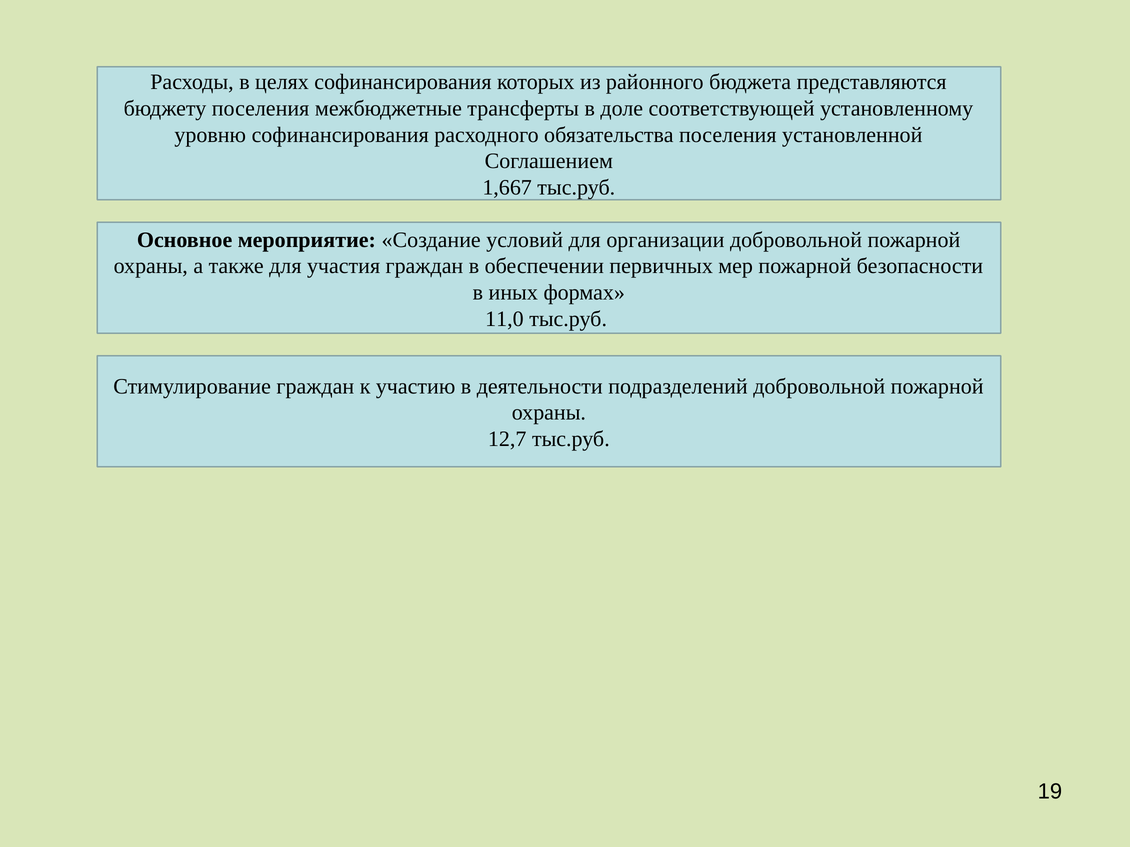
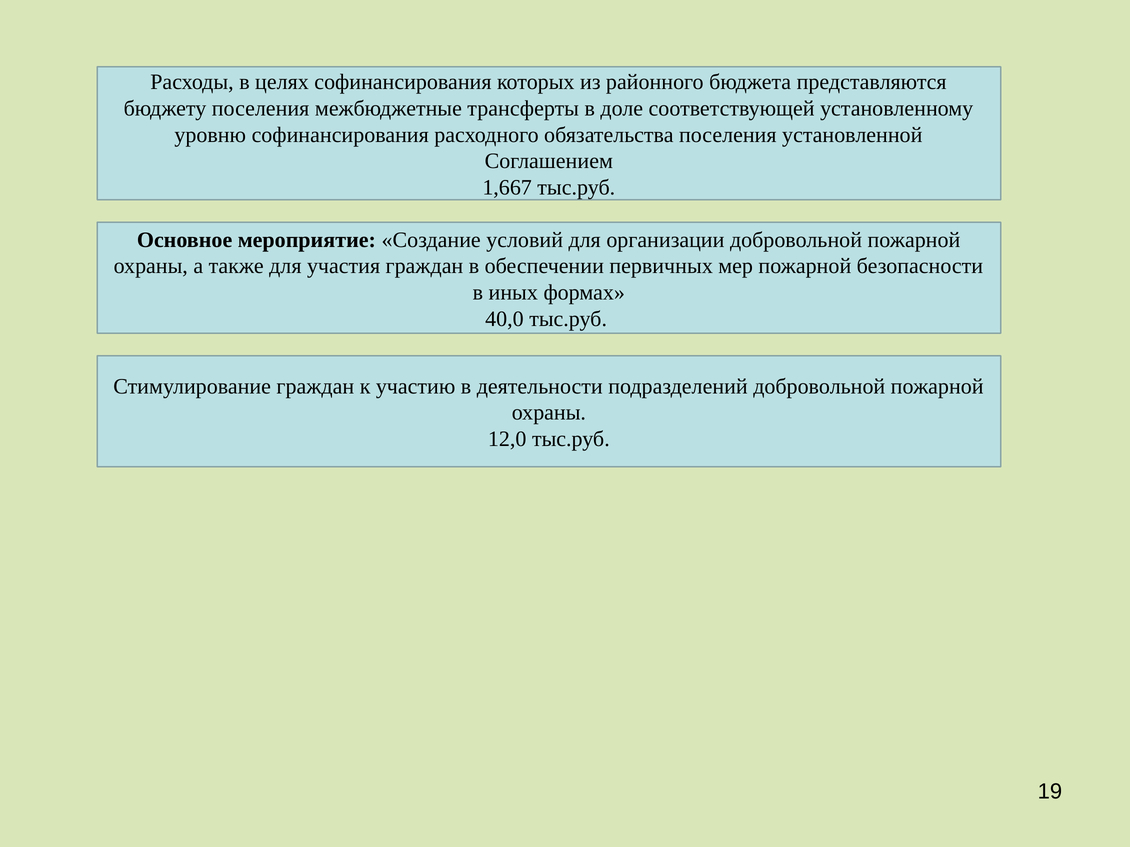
11,0: 11,0 -> 40,0
12,7: 12,7 -> 12,0
